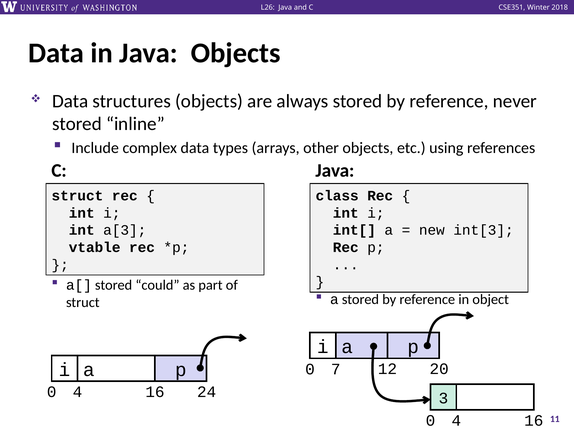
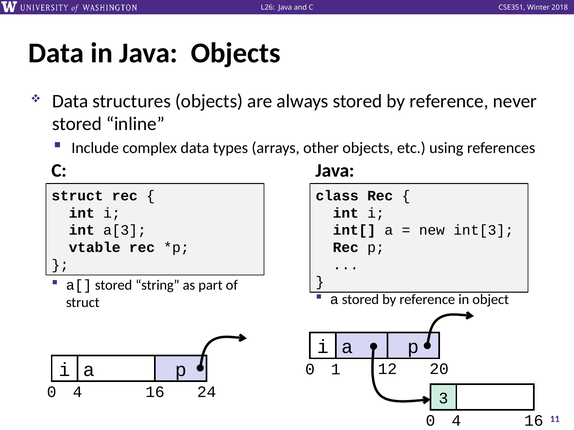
could: could -> string
7: 7 -> 1
